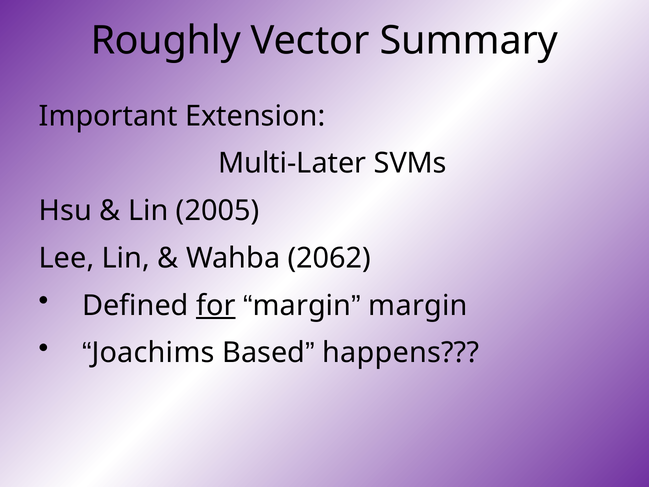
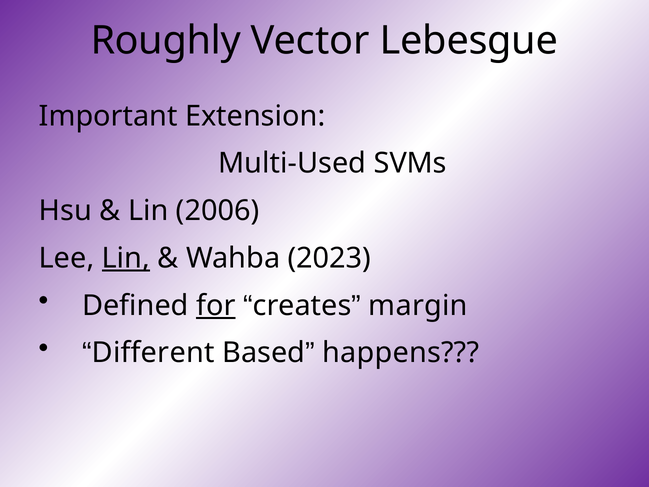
Summary: Summary -> Lebesgue
Multi-Later: Multi-Later -> Multi-Used
2005: 2005 -> 2006
Lin at (126, 258) underline: none -> present
2062: 2062 -> 2023
margin at (302, 305): margin -> creates
Joachims: Joachims -> Different
